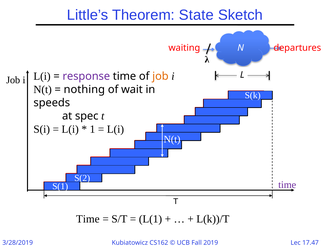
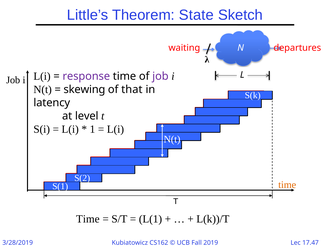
job at (160, 76) colour: orange -> purple
nothing: nothing -> skewing
wait: wait -> that
speeds: speeds -> latency
spec: spec -> level
time at (287, 184) colour: purple -> orange
